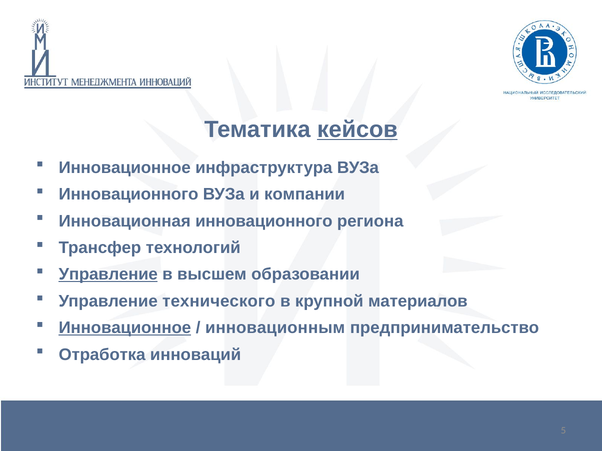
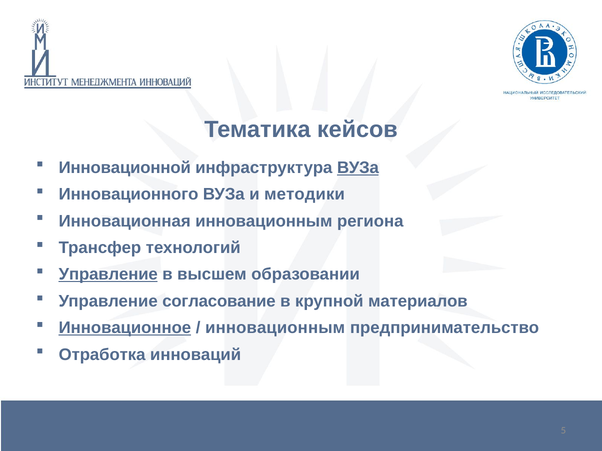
кейсов underline: present -> none
Инновационное at (125, 168): Инновационное -> Инновационной
ВУЗа at (358, 168) underline: none -> present
компании: компании -> методики
Инновационная инновационного: инновационного -> инновационным
технического: технического -> согласование
